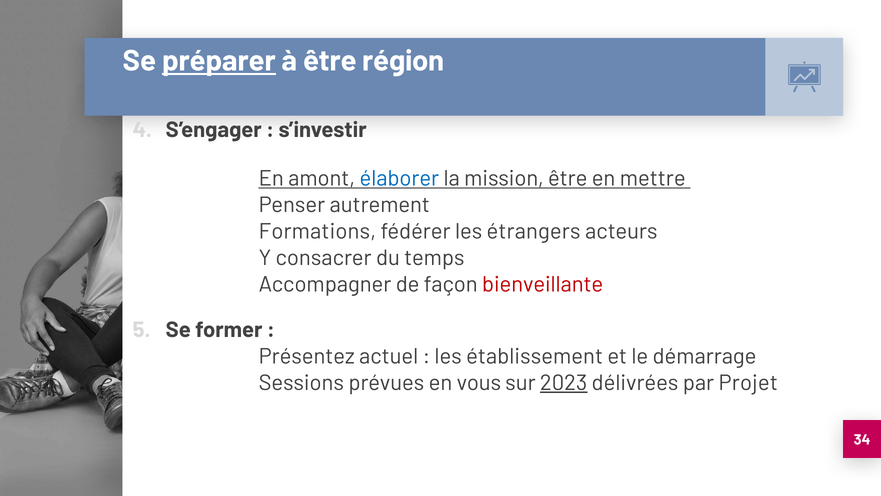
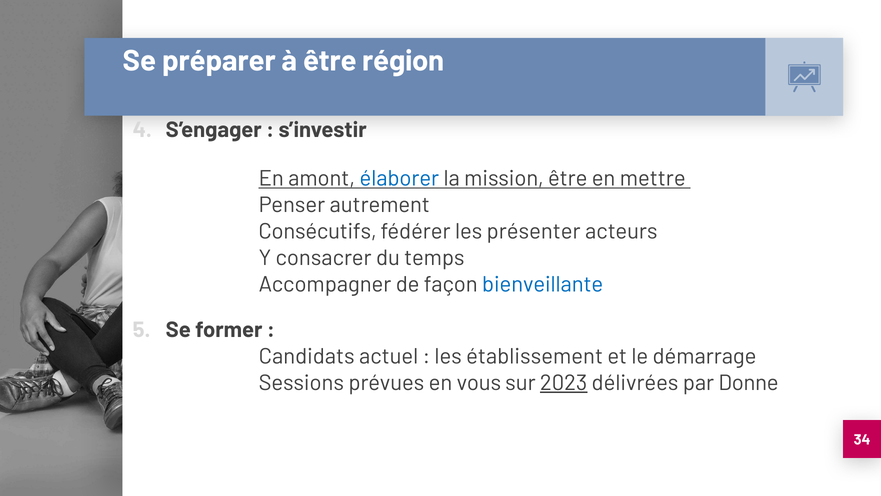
préparer underline: present -> none
Formations: Formations -> Consécutifs
étrangers: étrangers -> présenter
bienveillante colour: red -> blue
Présentez: Présentez -> Candidats
Projet: Projet -> Donne
